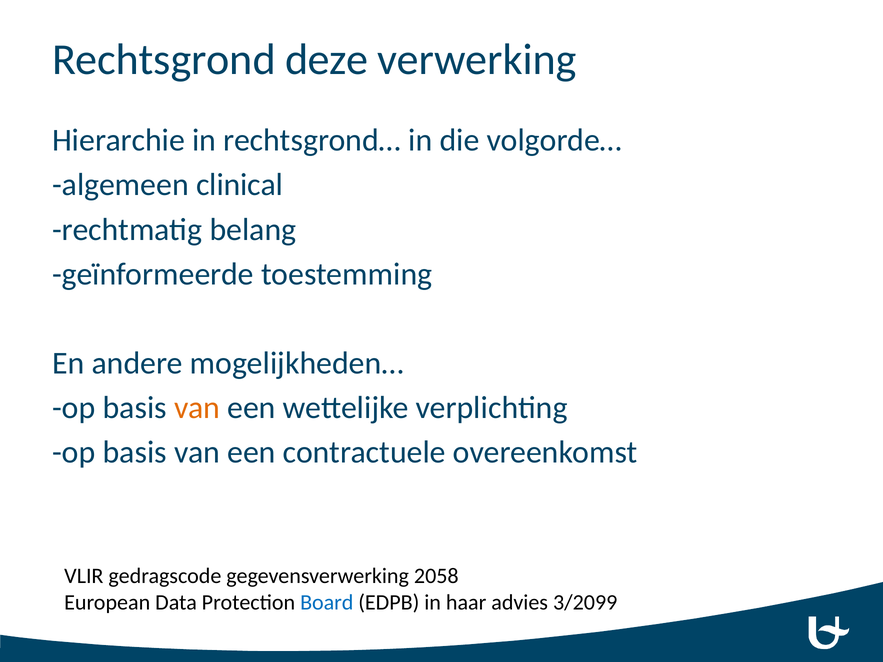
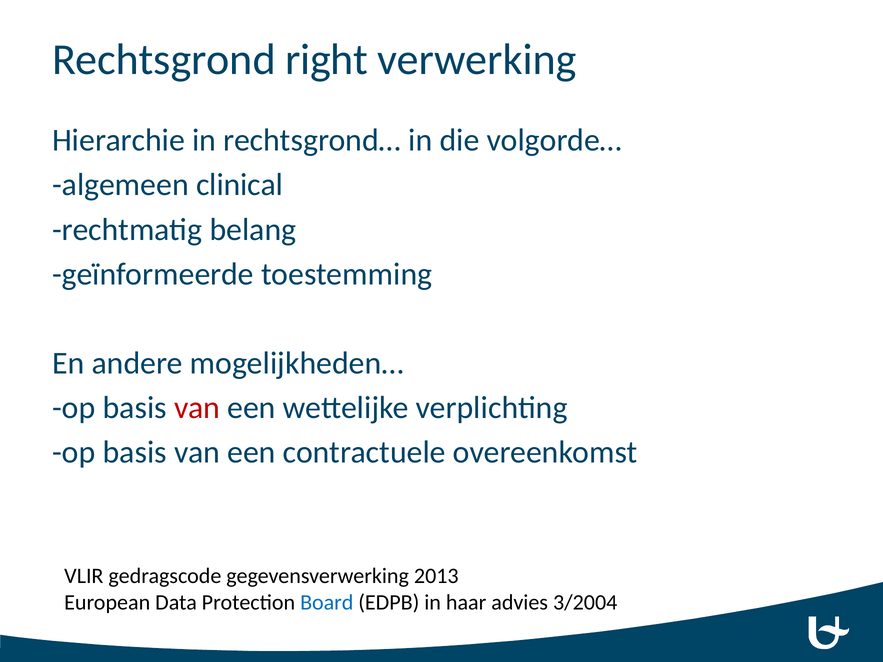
deze: deze -> right
van at (197, 408) colour: orange -> red
2058: 2058 -> 2013
3/2099: 3/2099 -> 3/2004
